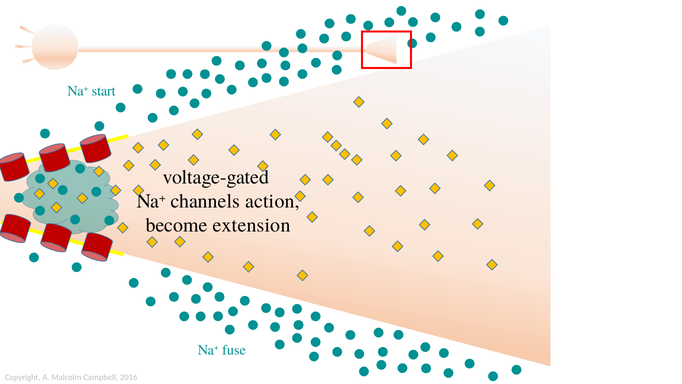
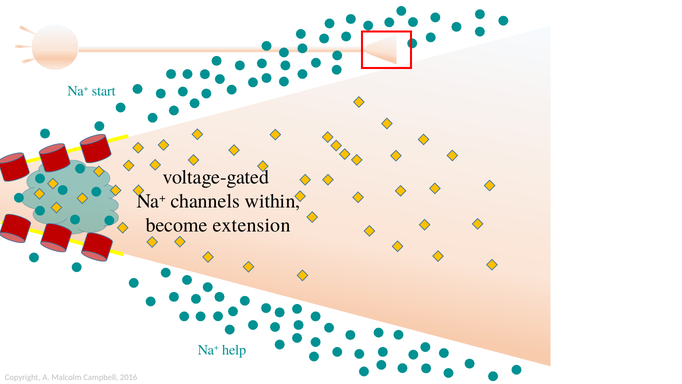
action: action -> within
fuse: fuse -> help
